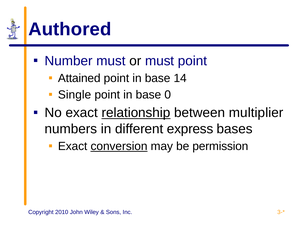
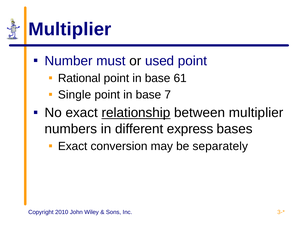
Authored at (70, 29): Authored -> Multiplier
or must: must -> used
Attained: Attained -> Rational
14: 14 -> 61
0: 0 -> 7
conversion underline: present -> none
permission: permission -> separately
